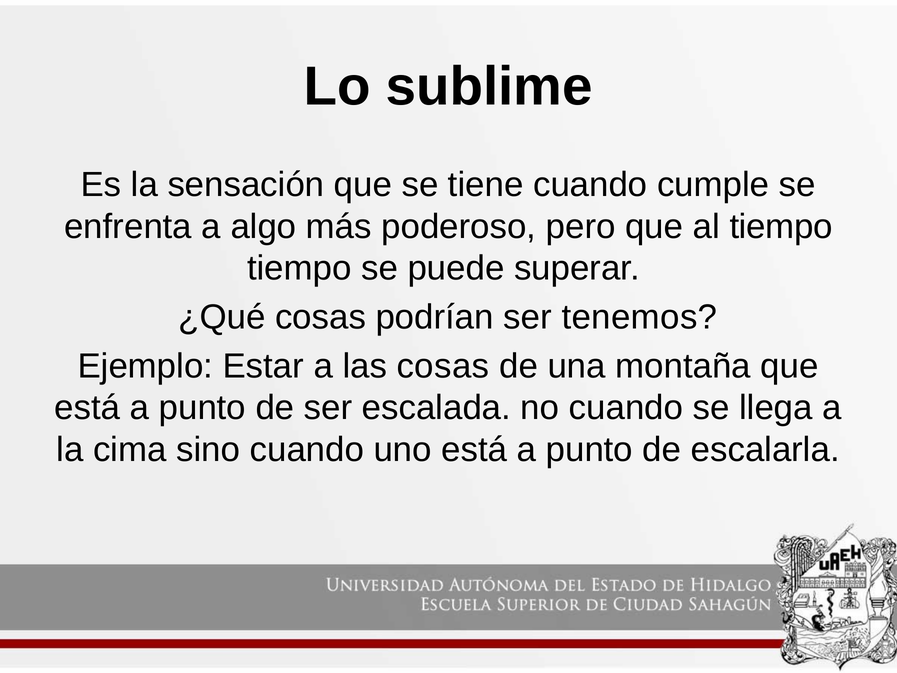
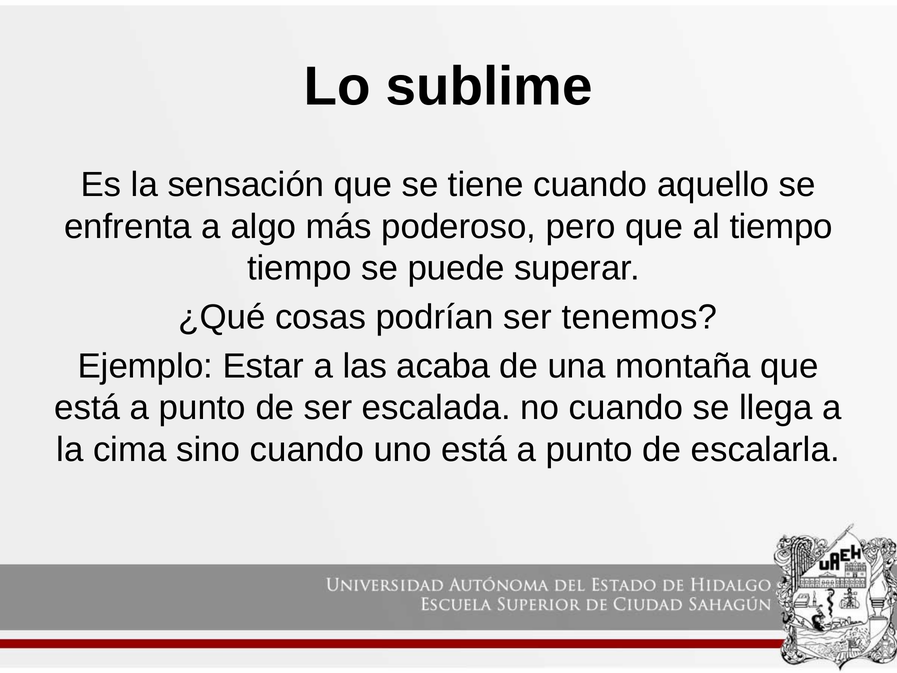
cumple: cumple -> aquello
las cosas: cosas -> acaba
